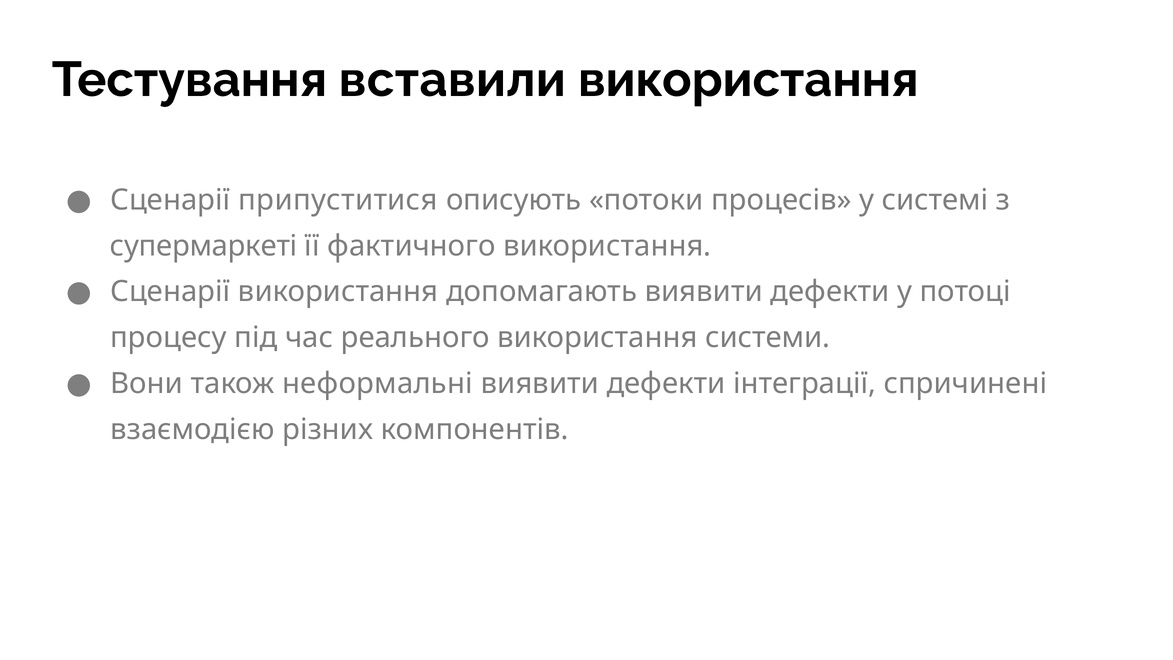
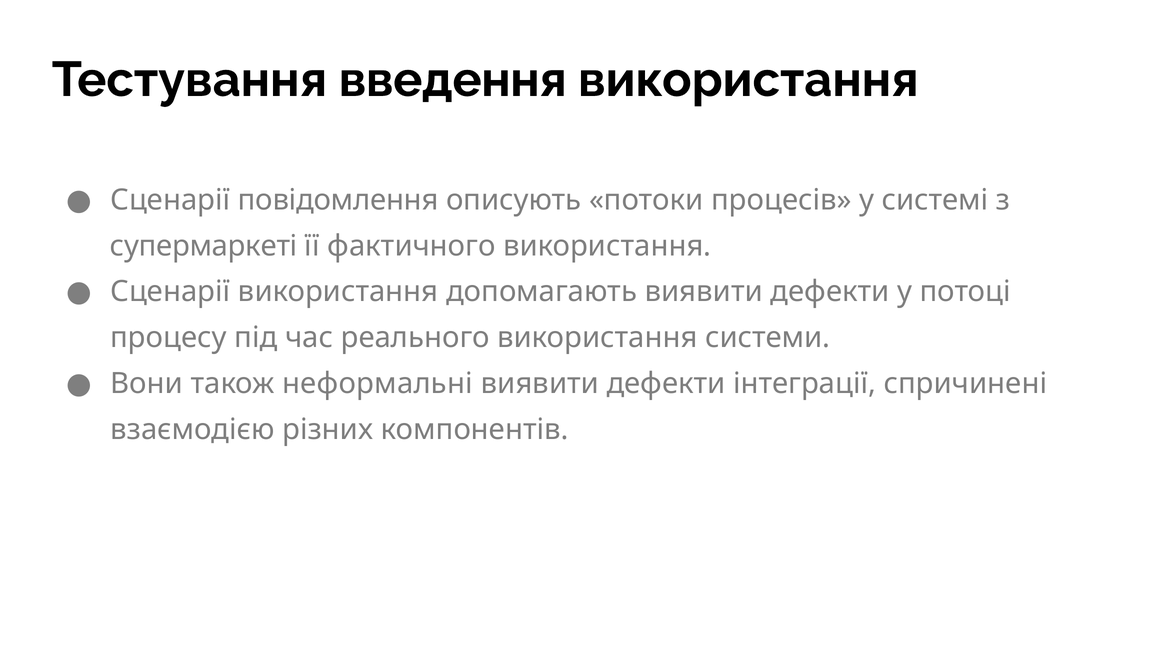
вставили: вставили -> введення
припуститися: припуститися -> повідомлення
